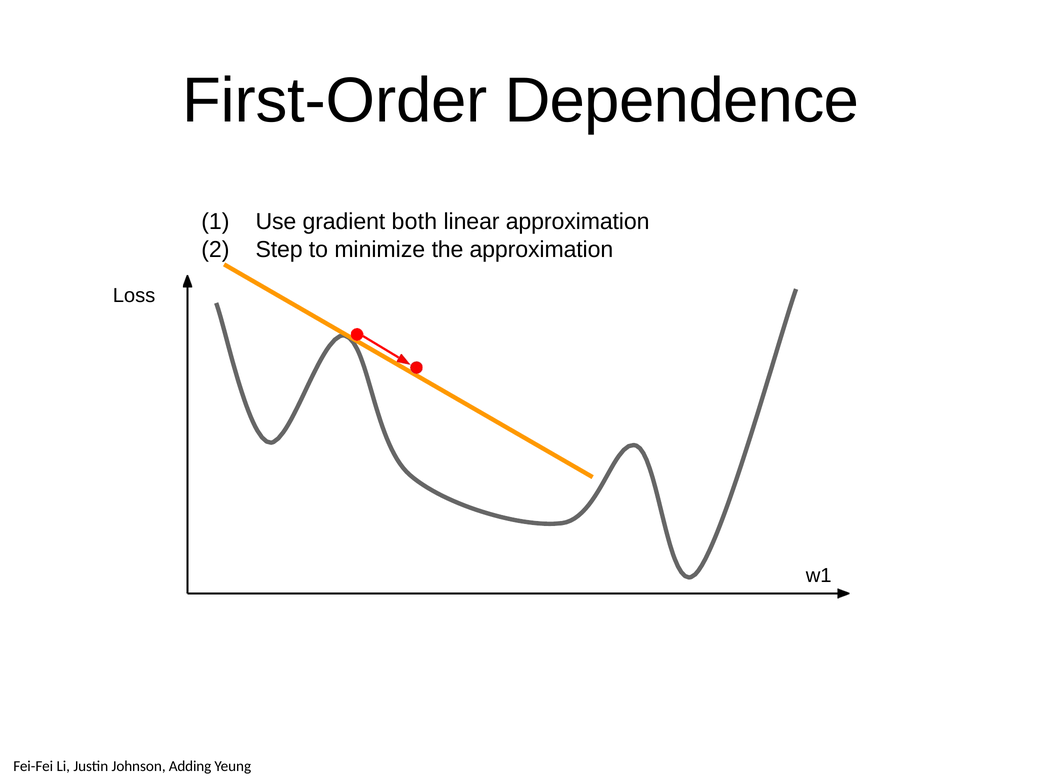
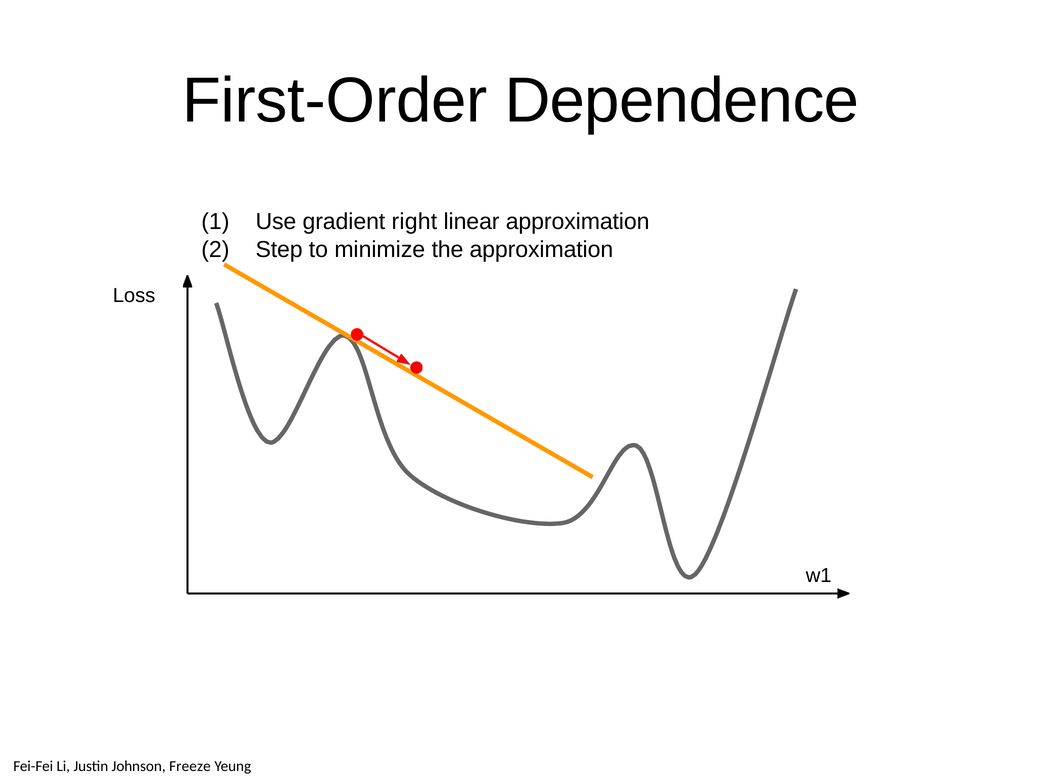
both: both -> right
Adding: Adding -> Freeze
